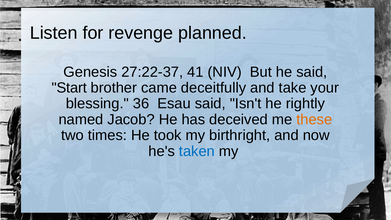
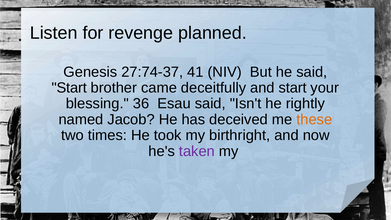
27:22-37: 27:22-37 -> 27:74-37
and take: take -> start
taken colour: blue -> purple
